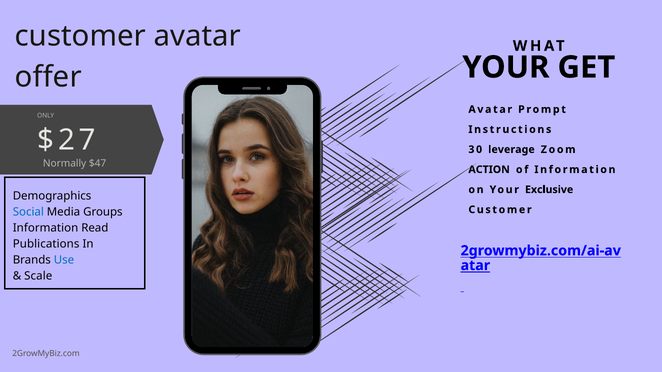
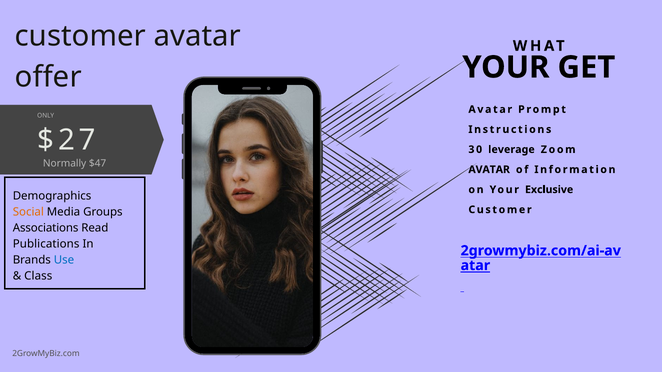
ACTION at (489, 170): ACTION -> AVATAR
Social colour: blue -> orange
Information at (46, 228): Information -> Associations
Scale: Scale -> Class
